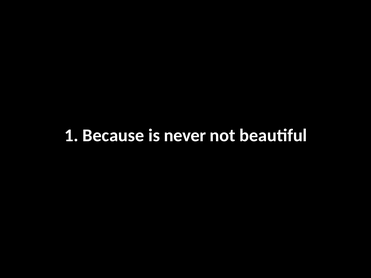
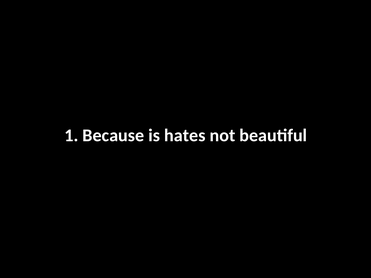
never: never -> hates
